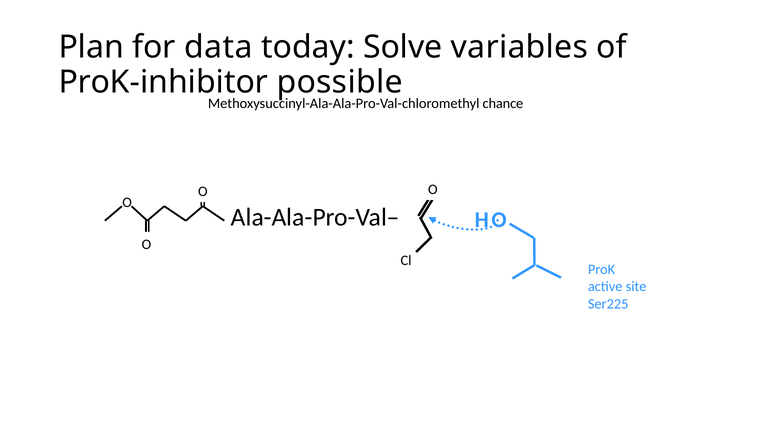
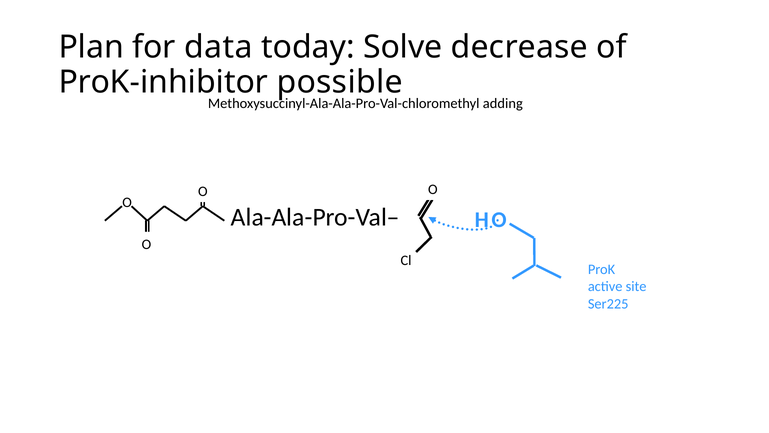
variables: variables -> decrease
chance: chance -> adding
